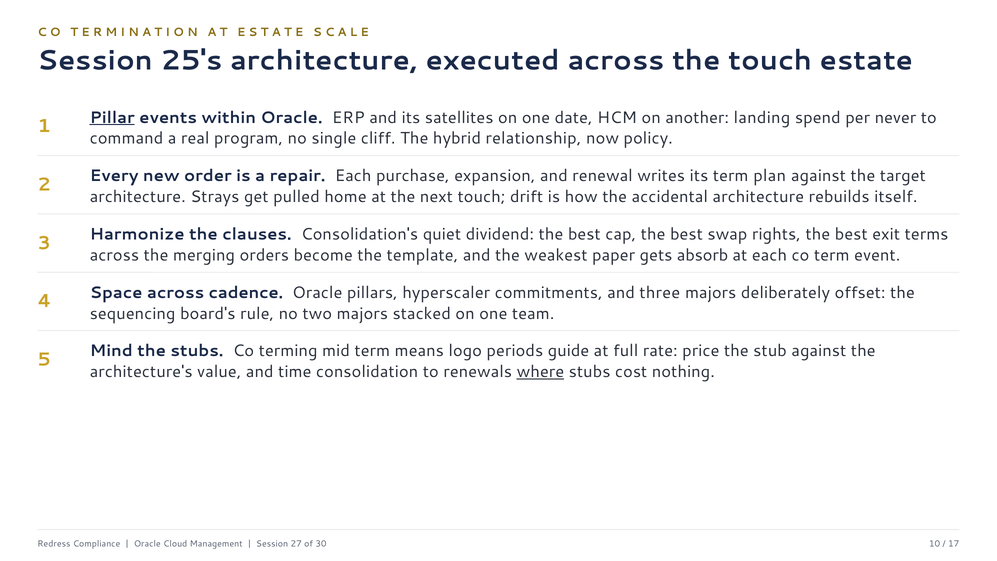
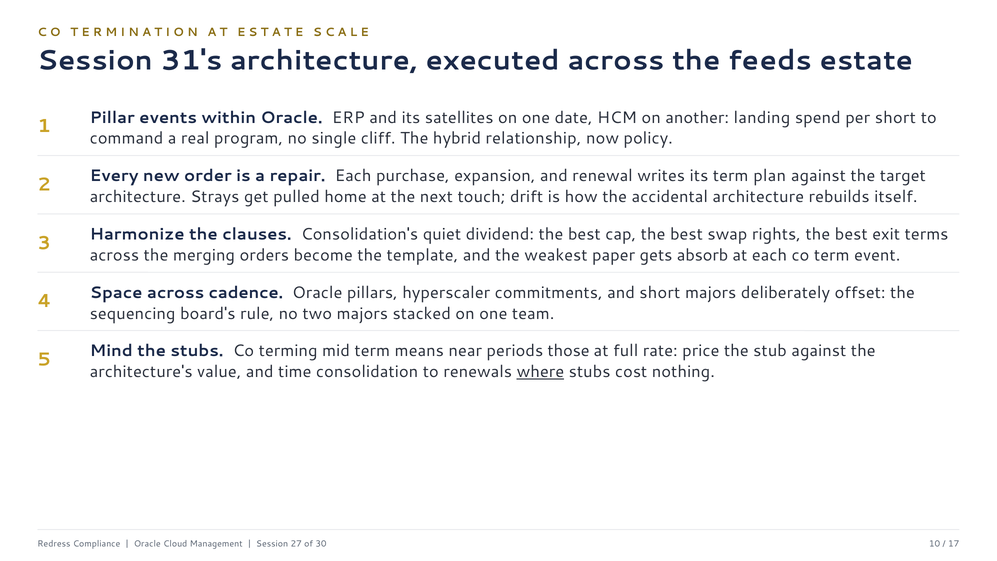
25's: 25's -> 31's
the touch: touch -> feeds
Pillar underline: present -> none
per never: never -> short
and three: three -> short
logo: logo -> near
guide: guide -> those
